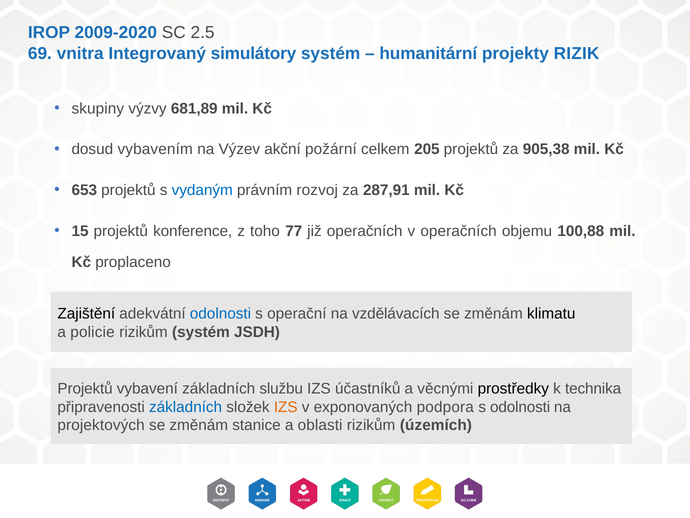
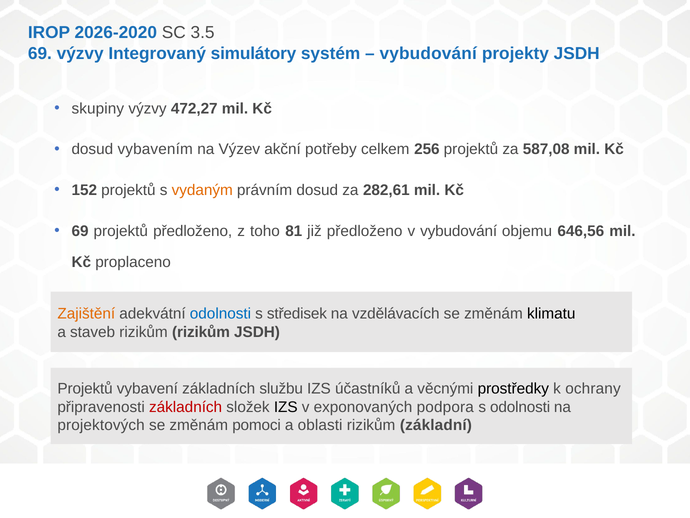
2009-2020: 2009-2020 -> 2026-2020
2.5: 2.5 -> 3.5
69 vnitra: vnitra -> výzvy
humanitární at (428, 53): humanitární -> vybudování
projekty RIZIK: RIZIK -> JSDH
681,89: 681,89 -> 472,27
požární: požární -> potřeby
205: 205 -> 256
905,38: 905,38 -> 587,08
653: 653 -> 152
vydaným colour: blue -> orange
právním rozvoj: rozvoj -> dosud
287,91: 287,91 -> 282,61
15 at (80, 231): 15 -> 69
projektů konference: konference -> předloženo
77: 77 -> 81
již operačních: operačních -> předloženo
v operačních: operačních -> vybudování
100,88: 100,88 -> 646,56
Zajištění colour: black -> orange
operační: operační -> středisek
policie: policie -> staveb
rizikům systém: systém -> rizikům
technika: technika -> ochrany
základních at (186, 407) colour: blue -> red
IZS at (286, 407) colour: orange -> black
stanice: stanice -> pomoci
územích: územích -> základní
